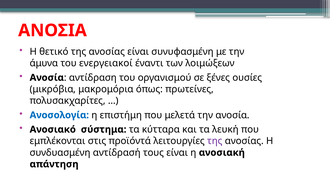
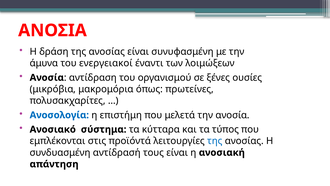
θετικό: θετικό -> δράση
λευκή: λευκή -> τύπος
της at (215, 141) colour: purple -> blue
